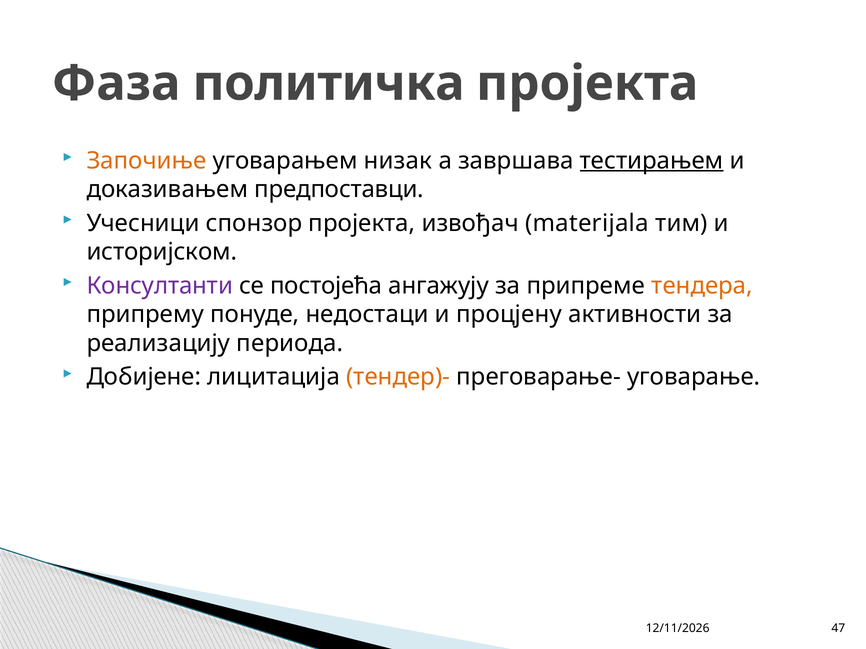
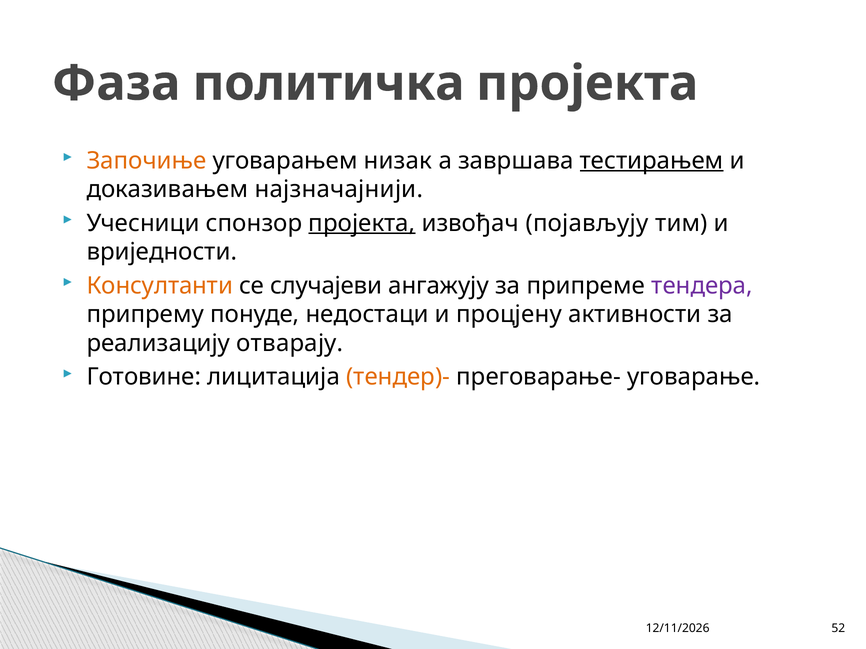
предпоставци: предпоставци -> најзначајнији
пројекта at (362, 223) underline: none -> present
materijala: materijala -> појављују
историјском: историјском -> вриједности
Консултанти colour: purple -> orange
постојећа: постојећа -> случајеви
тендера colour: orange -> purple
периода: периода -> отварају
Добијене: Добијене -> Готовине
47: 47 -> 52
